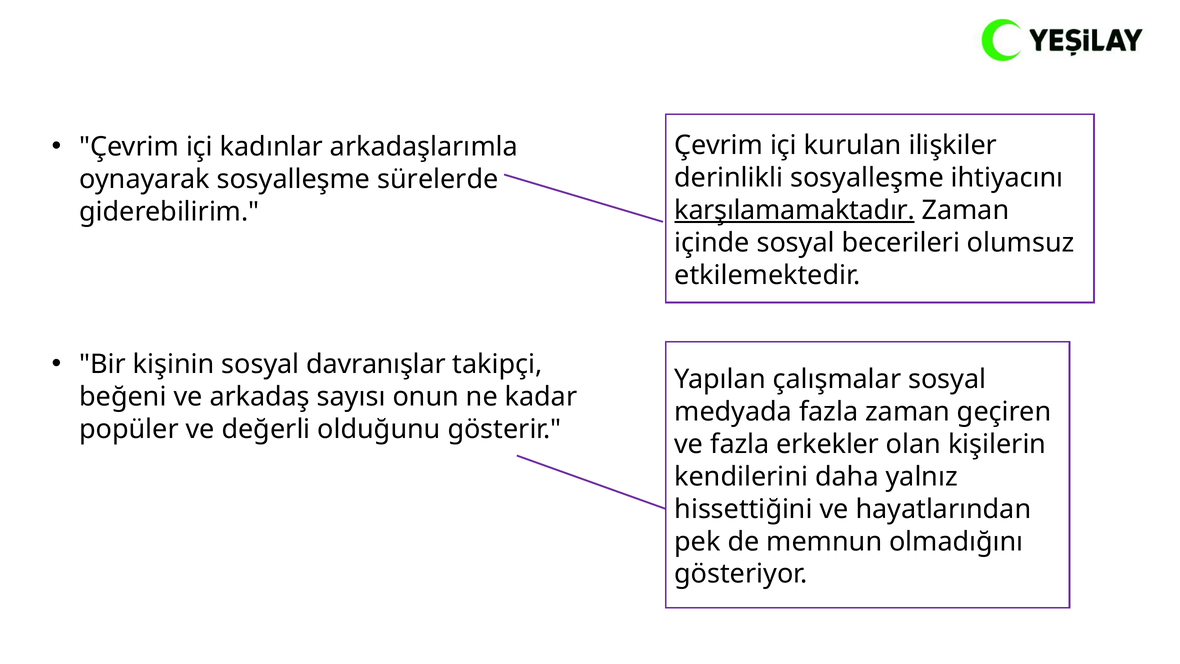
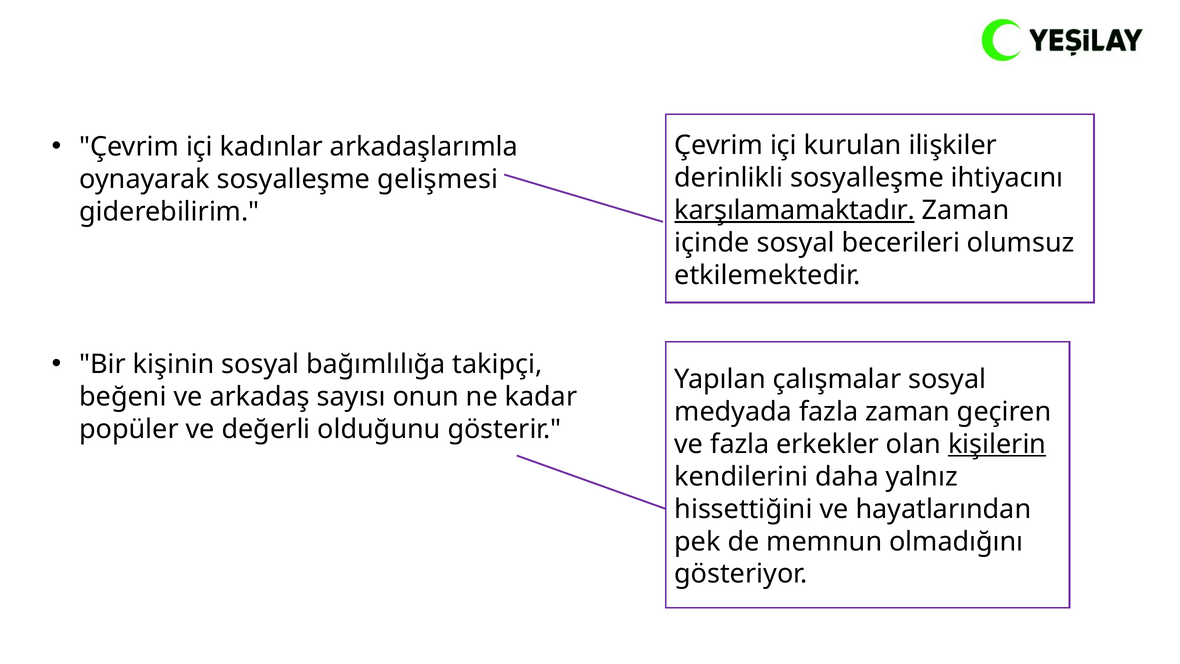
sürelerde: sürelerde -> gelişmesi
davranışlar: davranışlar -> bağımlılığa
kişilerin underline: none -> present
